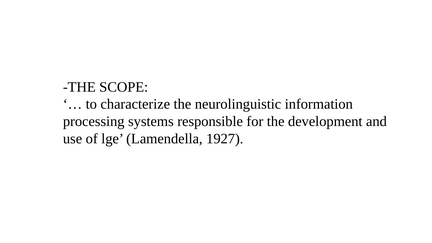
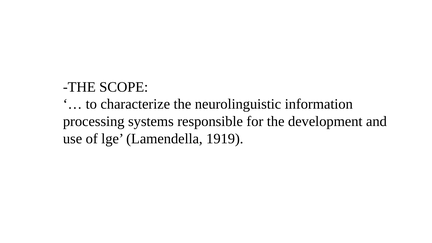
1927: 1927 -> 1919
